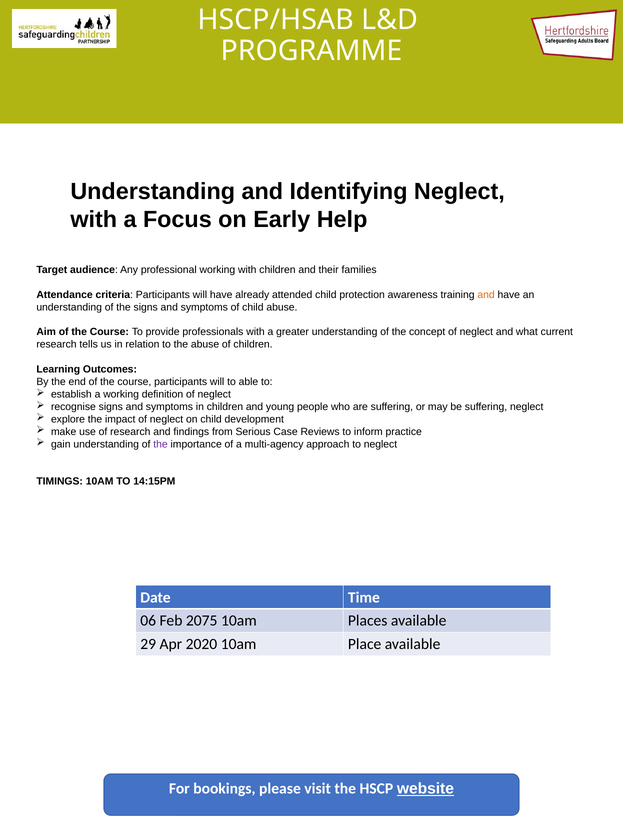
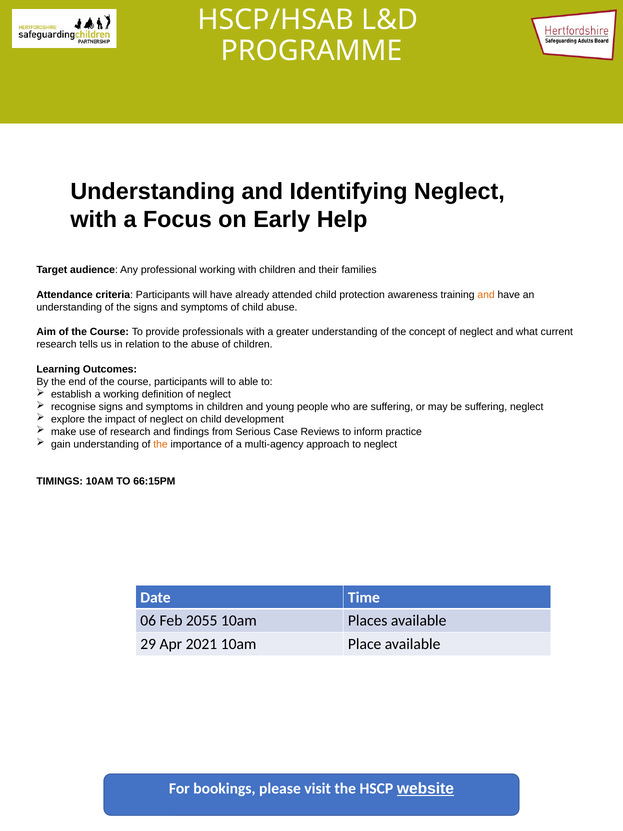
the at (161, 444) colour: purple -> orange
14:15PM: 14:15PM -> 66:15PM
2075: 2075 -> 2055
2020: 2020 -> 2021
